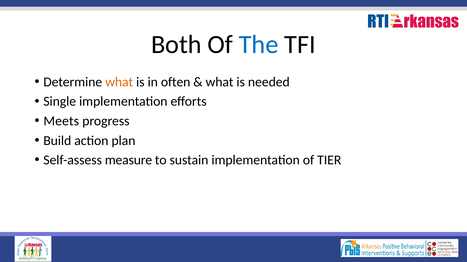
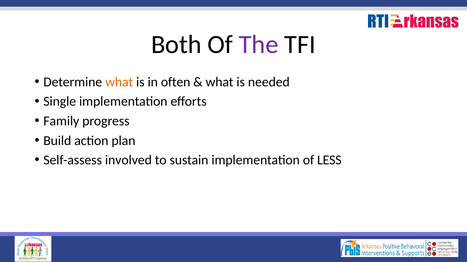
The colour: blue -> purple
Meets: Meets -> Family
measure: measure -> involved
TIER: TIER -> LESS
